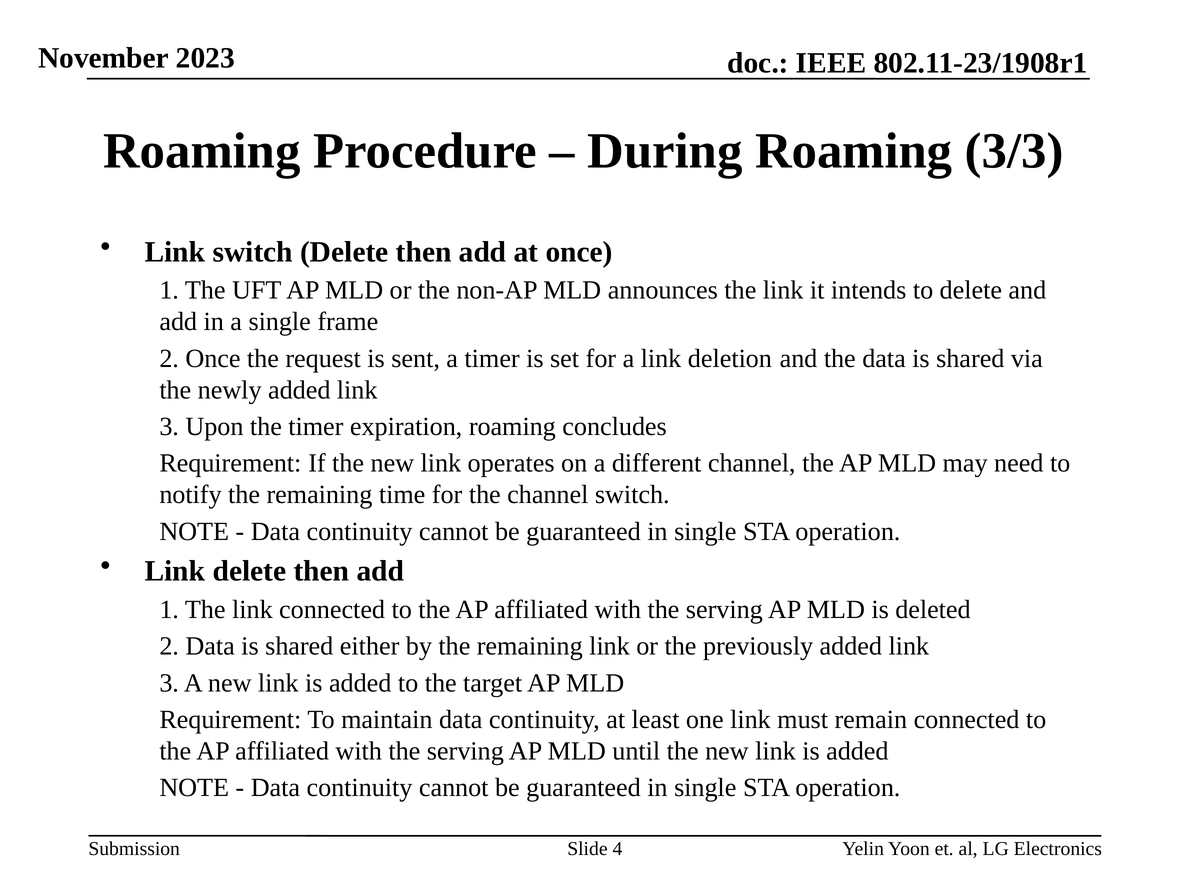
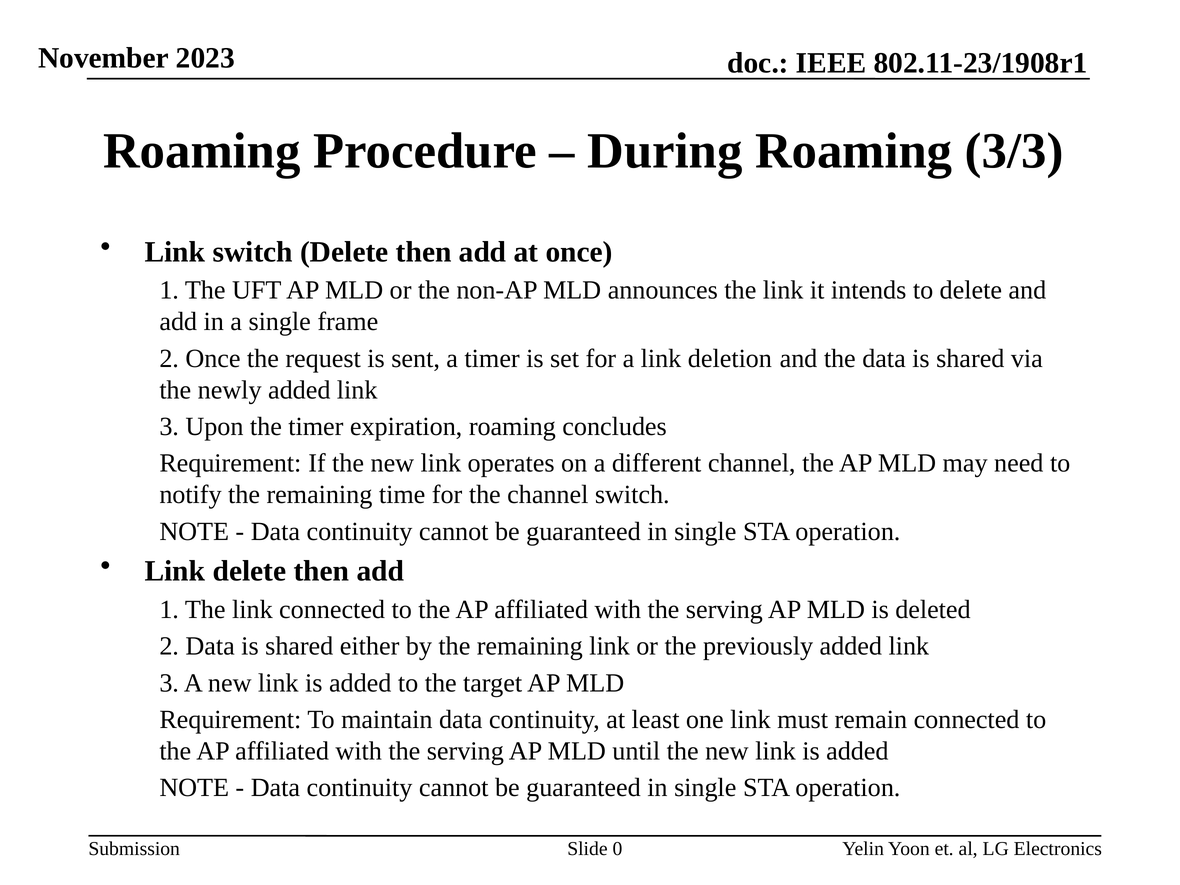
4: 4 -> 0
